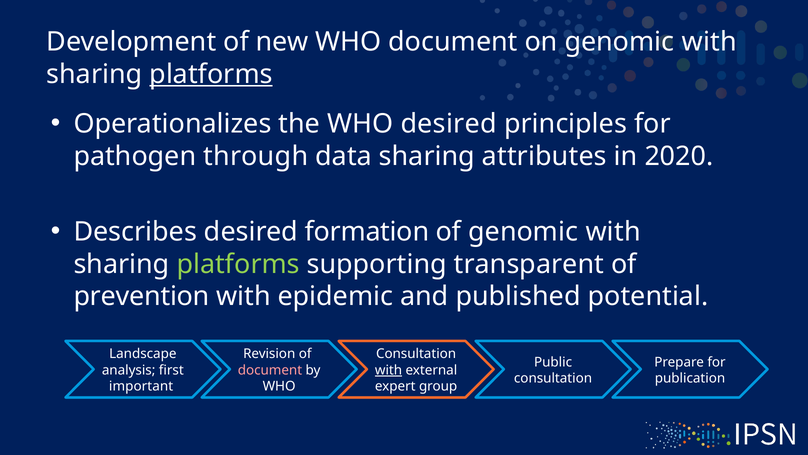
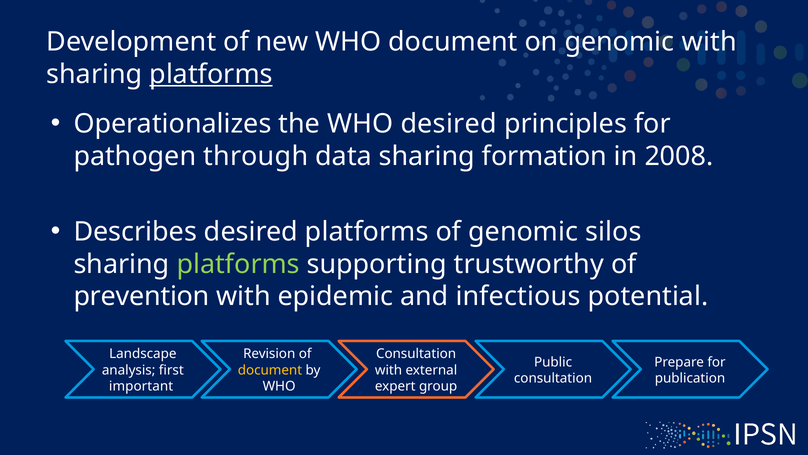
attributes: attributes -> formation
2020: 2020 -> 2008
desired formation: formation -> platforms
of genomic with: with -> silos
transparent: transparent -> trustworthy
published: published -> infectious
document at (270, 370) colour: pink -> yellow
with at (389, 370) underline: present -> none
